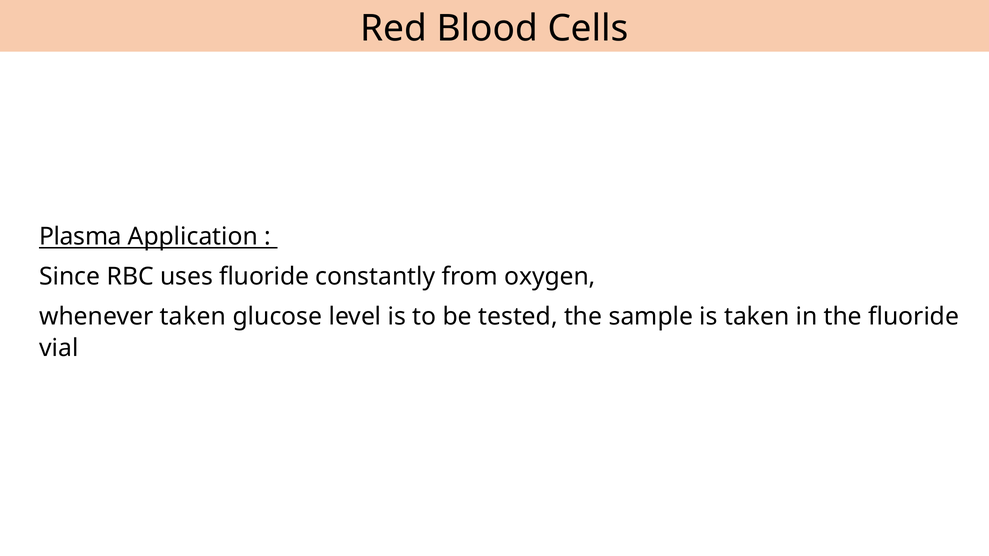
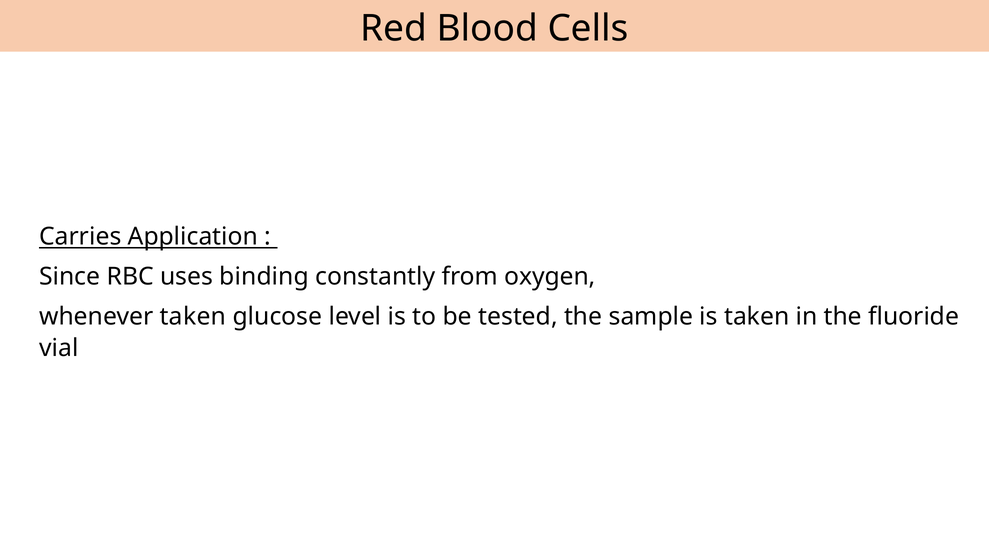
Plasma: Plasma -> Carries
uses fluoride: fluoride -> binding
